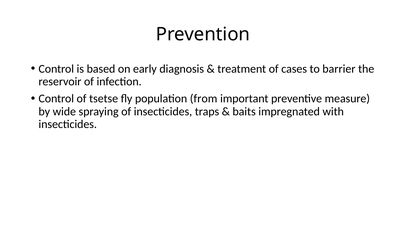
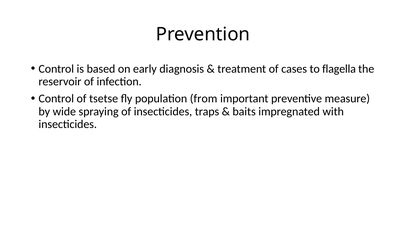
barrier: barrier -> flagella
